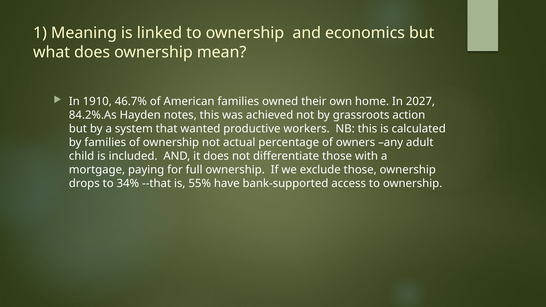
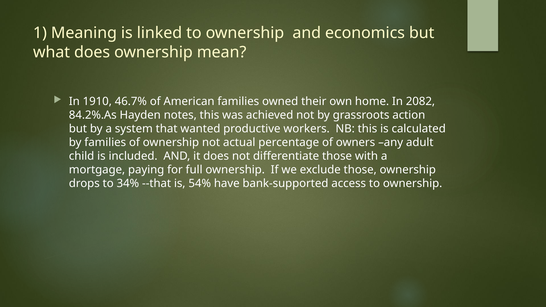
2027: 2027 -> 2082
55%: 55% -> 54%
